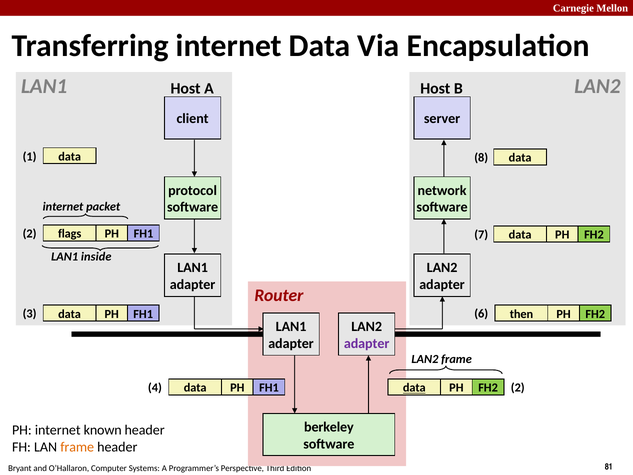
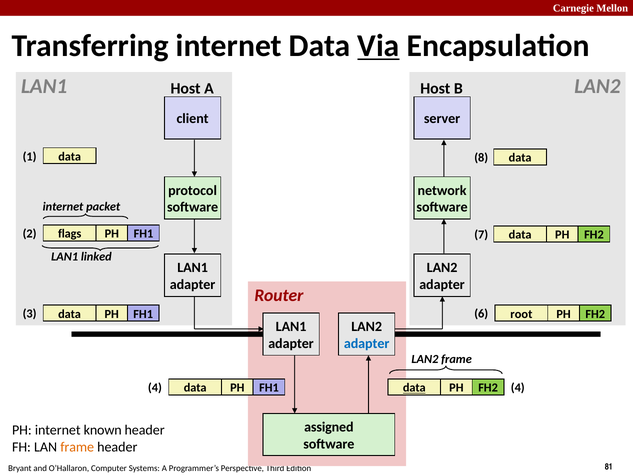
Via underline: none -> present
inside: inside -> linked
then: then -> root
adapter at (367, 343) colour: purple -> blue
FH2 2: 2 -> 4
berkeley: berkeley -> assigned
